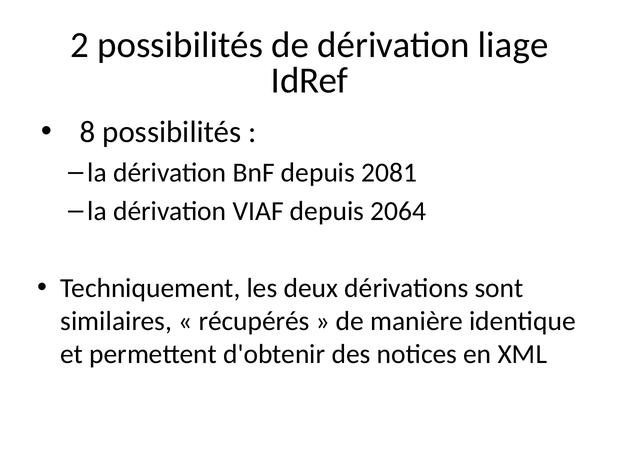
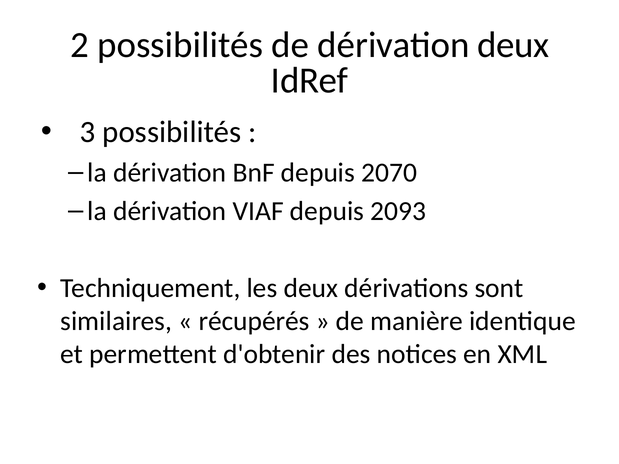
dérivation liage: liage -> deux
8: 8 -> 3
2081: 2081 -> 2070
2064: 2064 -> 2093
